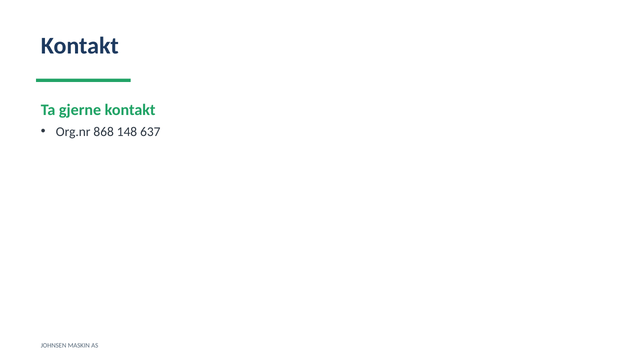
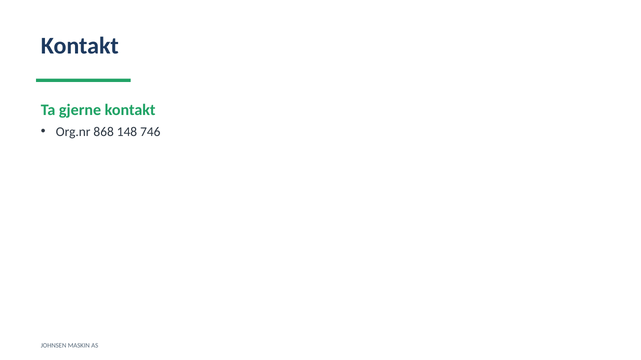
637: 637 -> 746
